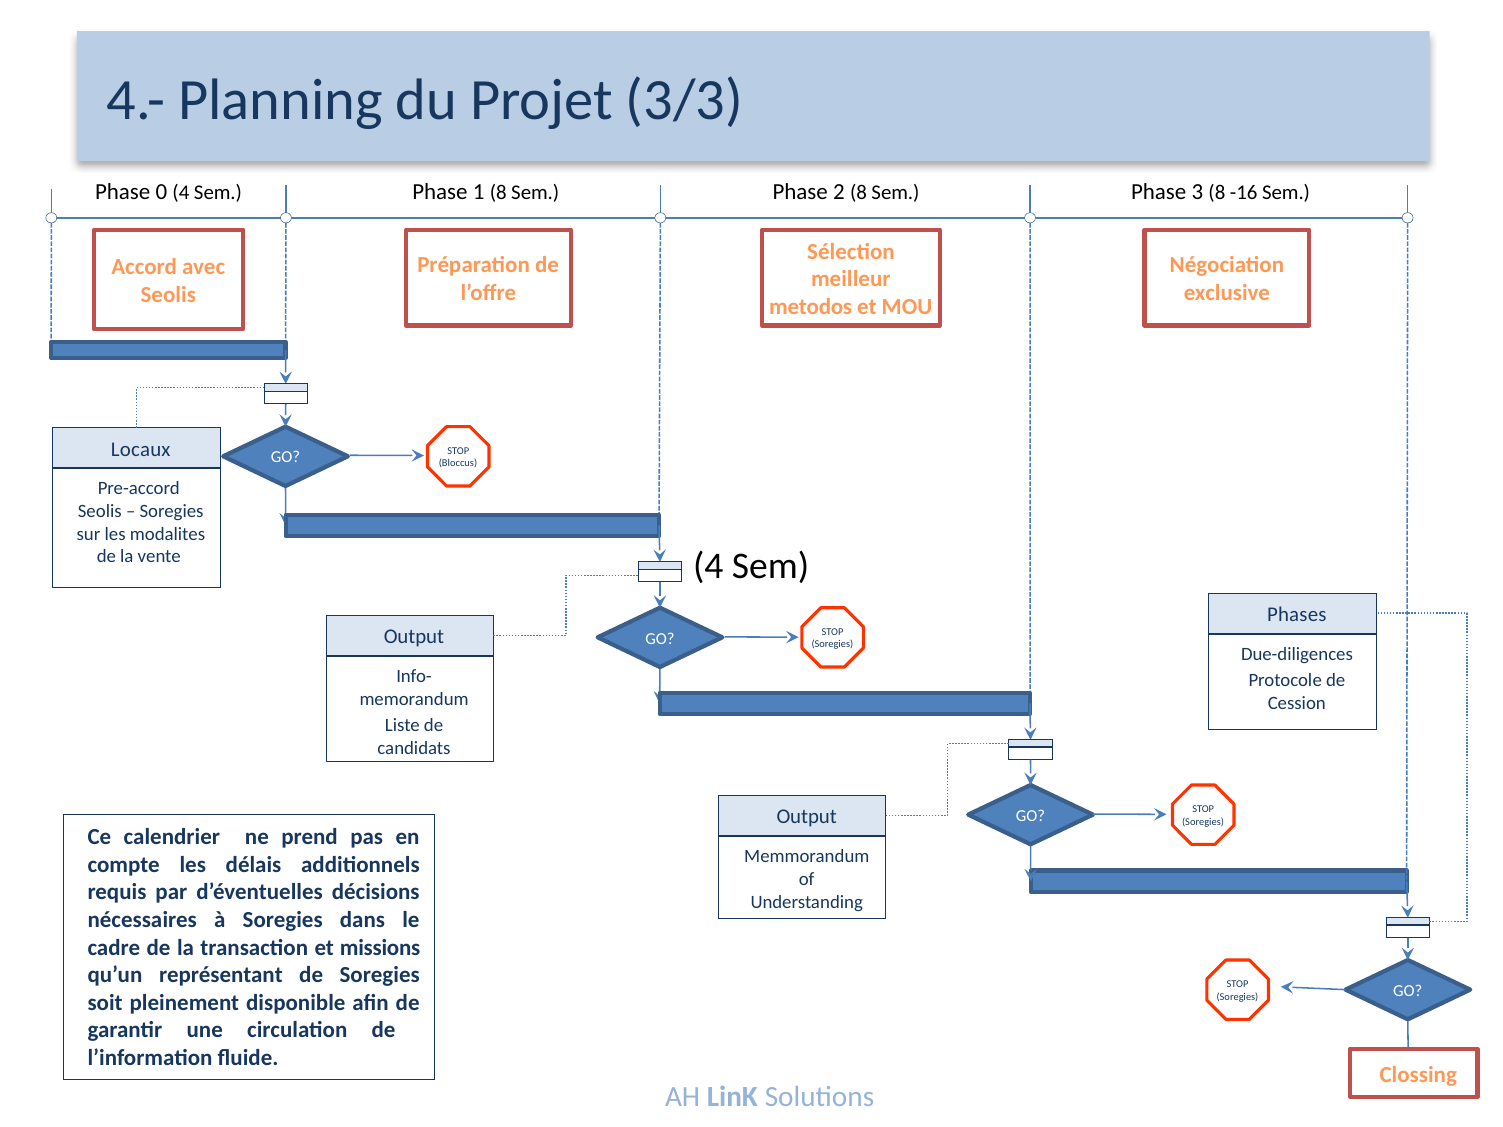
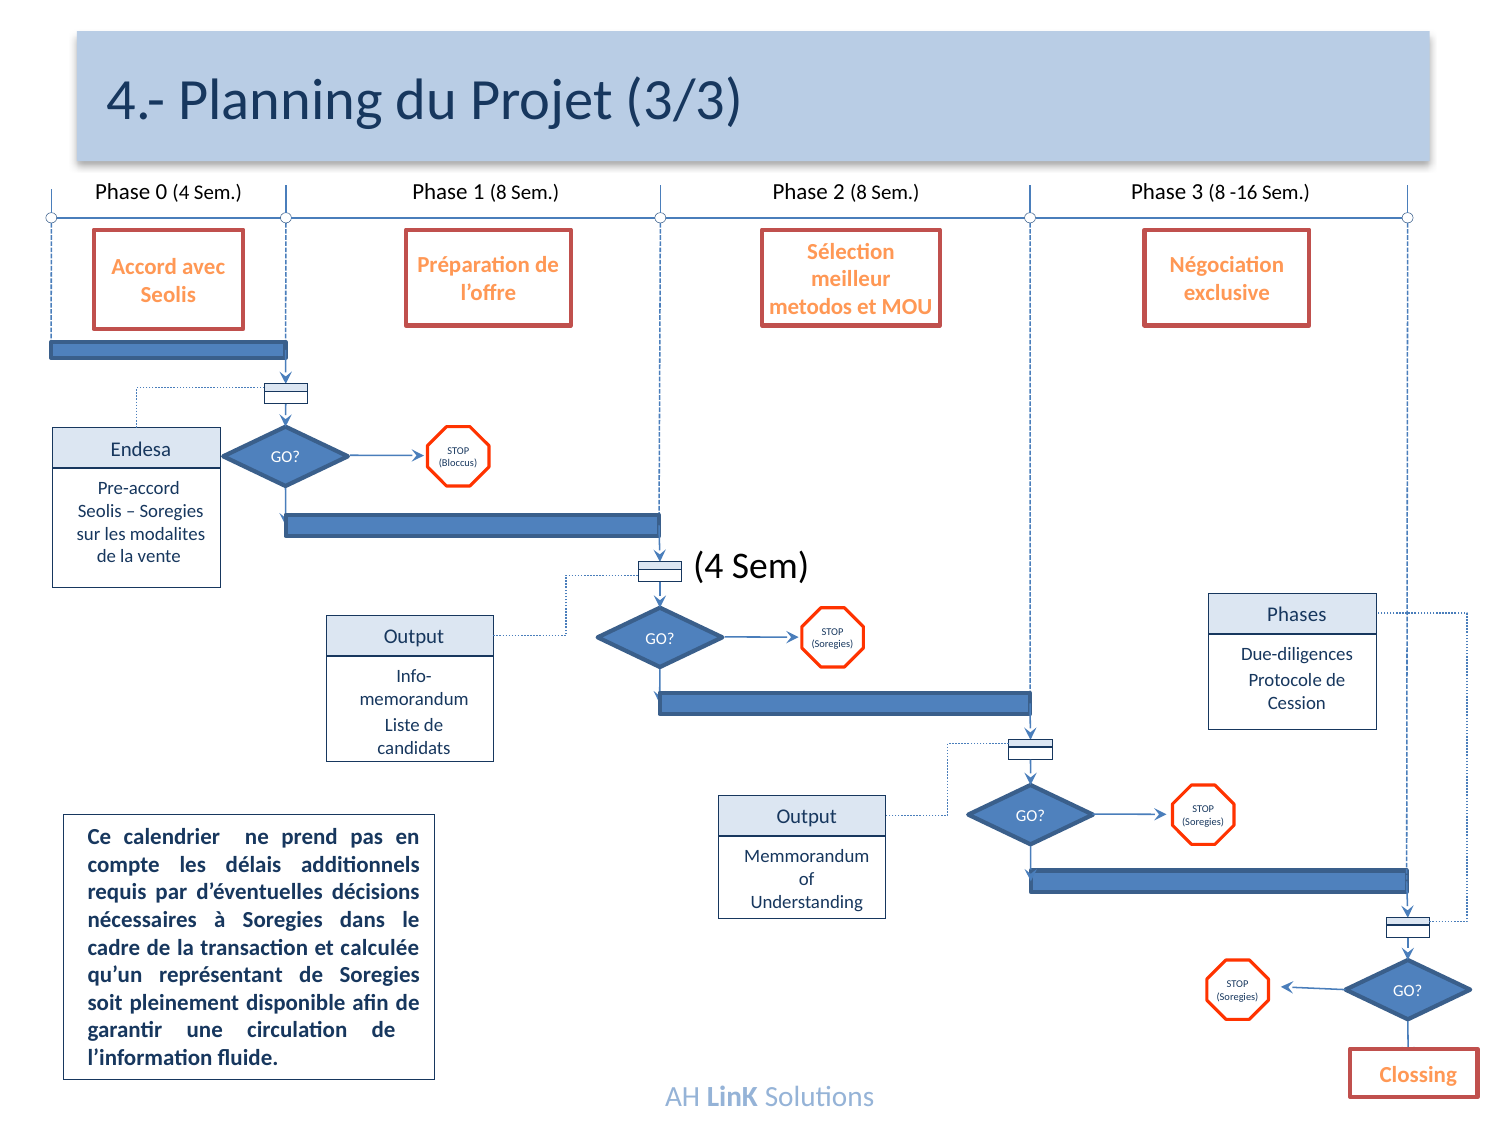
Locaux: Locaux -> Endesa
missions: missions -> calculée
